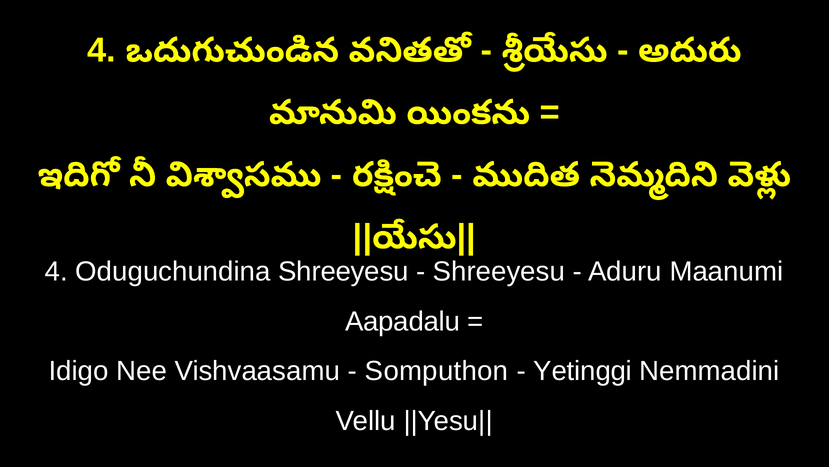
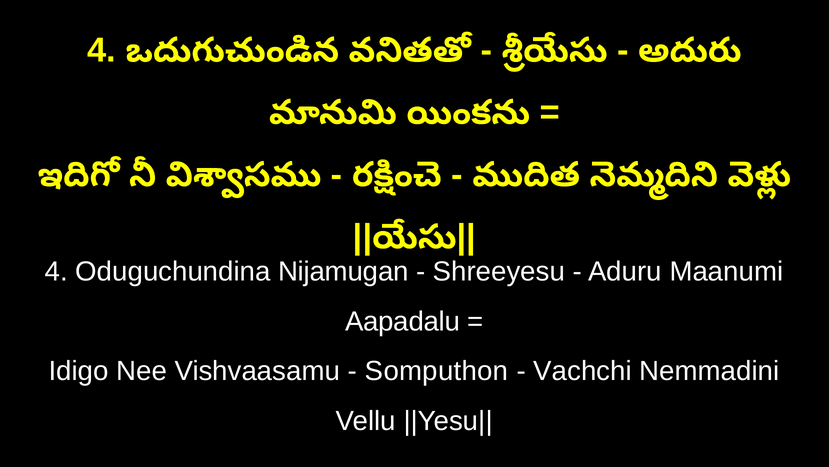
Oduguchundina Shreeyesu: Shreeyesu -> Nijamugan
Yetinggi: Yetinggi -> Vachchi
